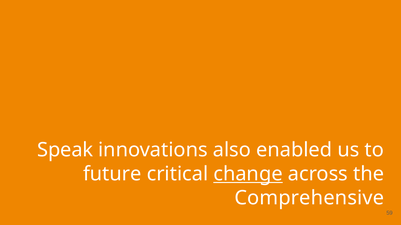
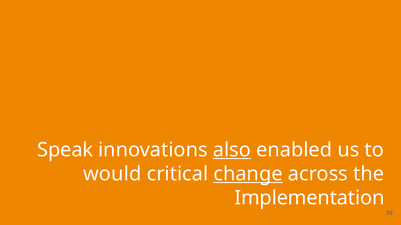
also underline: none -> present
future: future -> would
Comprehensive: Comprehensive -> Implementation
